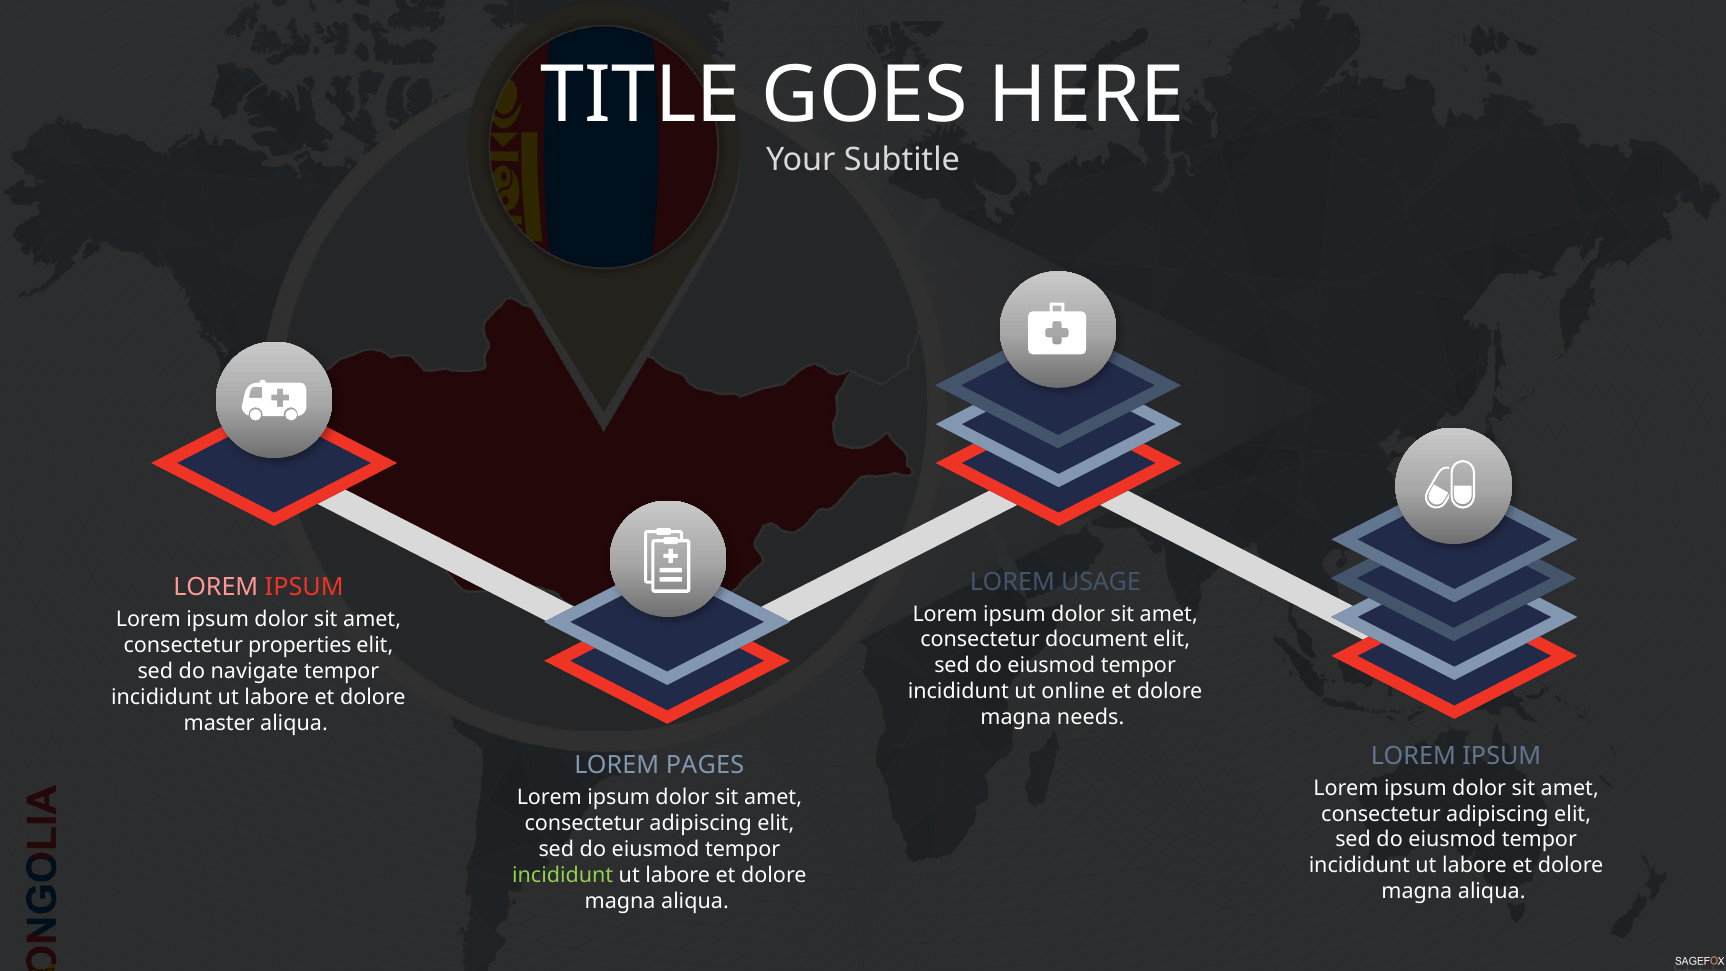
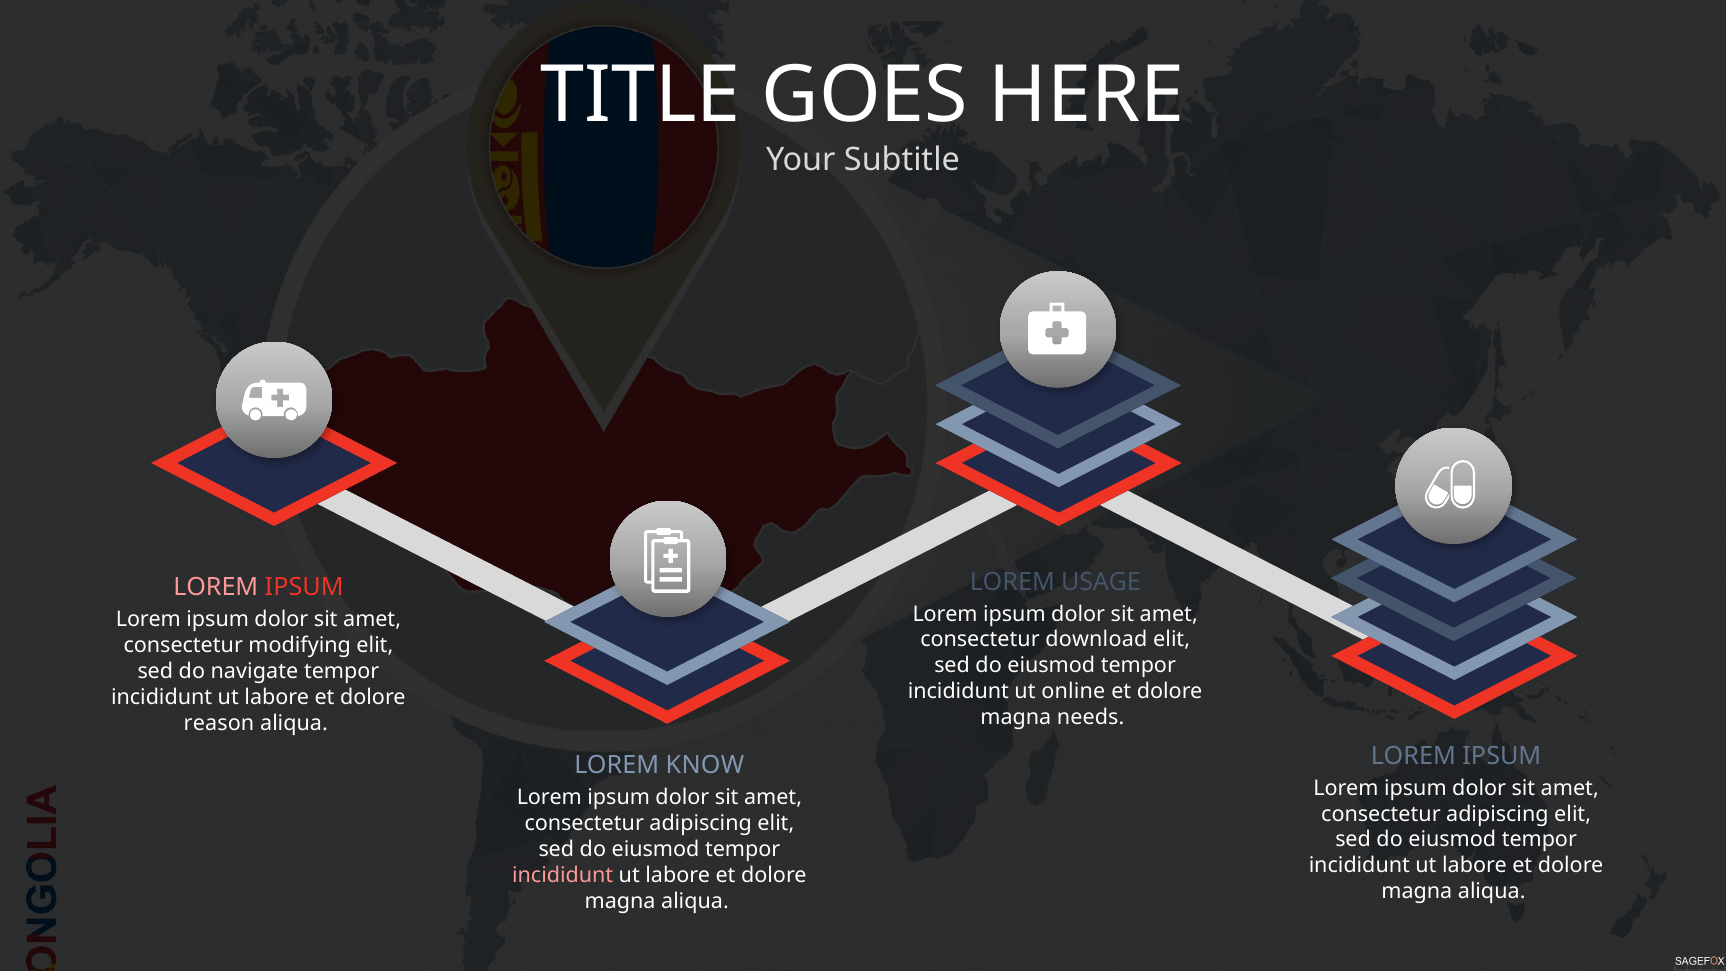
document: document -> download
properties: properties -> modifying
master: master -> reason
PAGES: PAGES -> KNOW
incididunt at (563, 875) colour: light green -> pink
